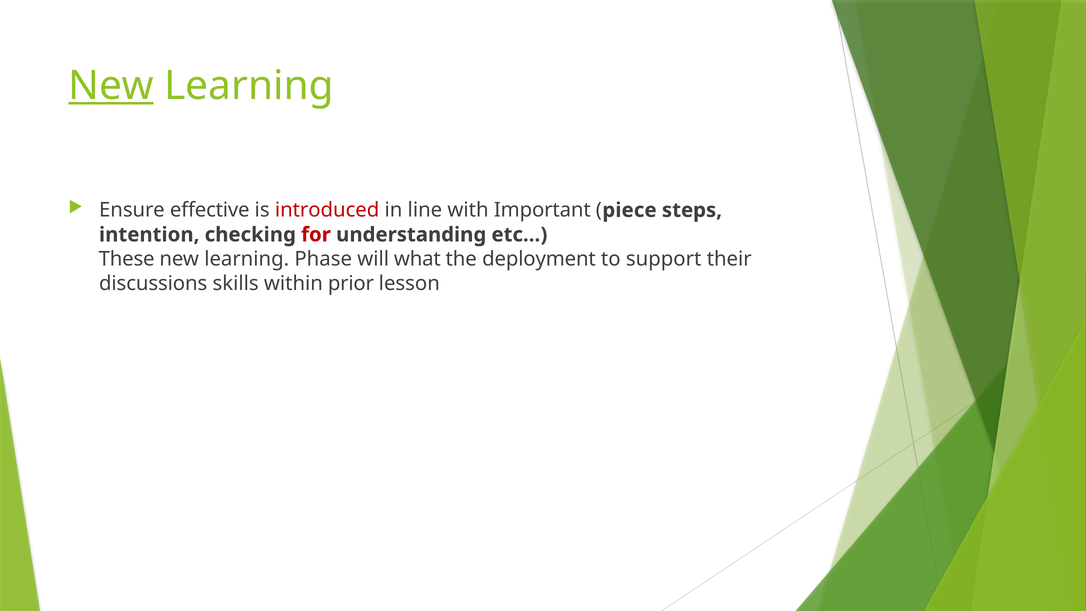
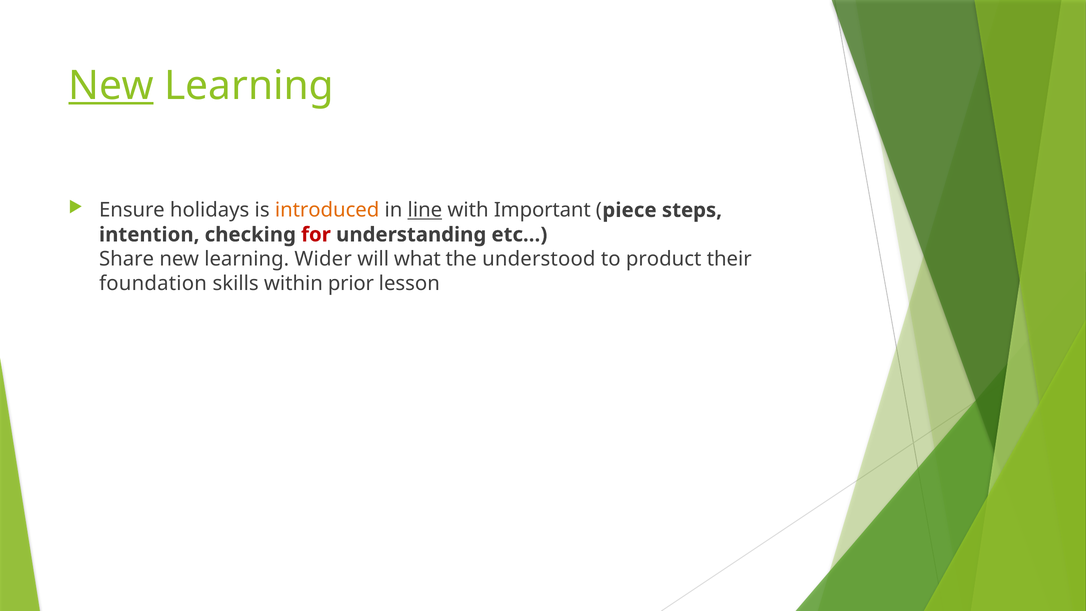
effective: effective -> holidays
introduced colour: red -> orange
line underline: none -> present
These: These -> Share
Phase: Phase -> Wider
deployment: deployment -> understood
support: support -> product
discussions: discussions -> foundation
